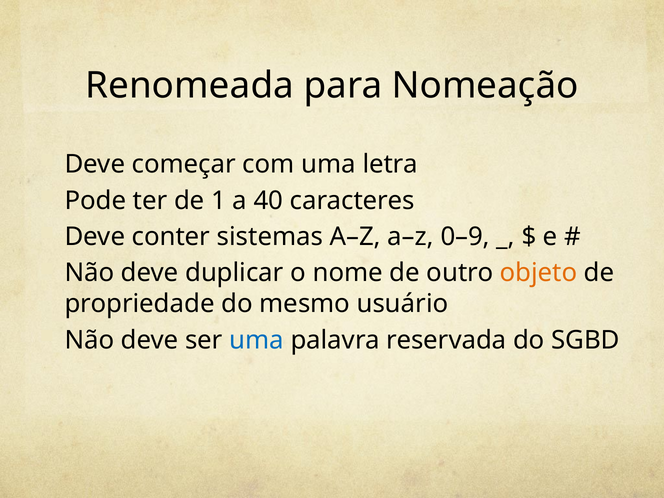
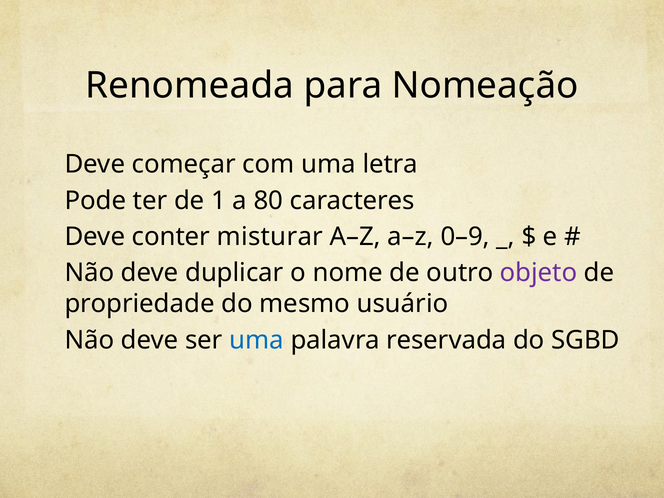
40: 40 -> 80
sistemas: sistemas -> misturar
objeto colour: orange -> purple
